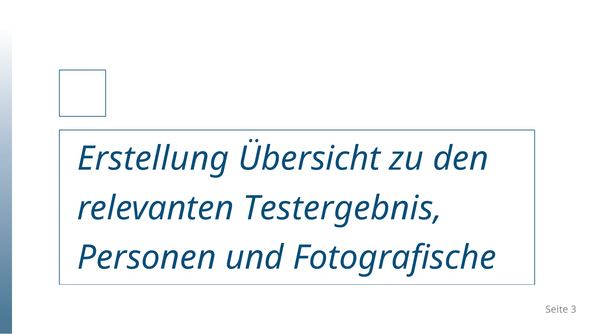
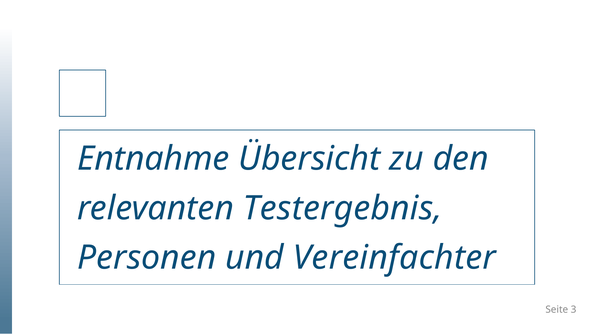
Erstellung: Erstellung -> Entnahme
Fotografische: Fotografische -> Vereinfachter
